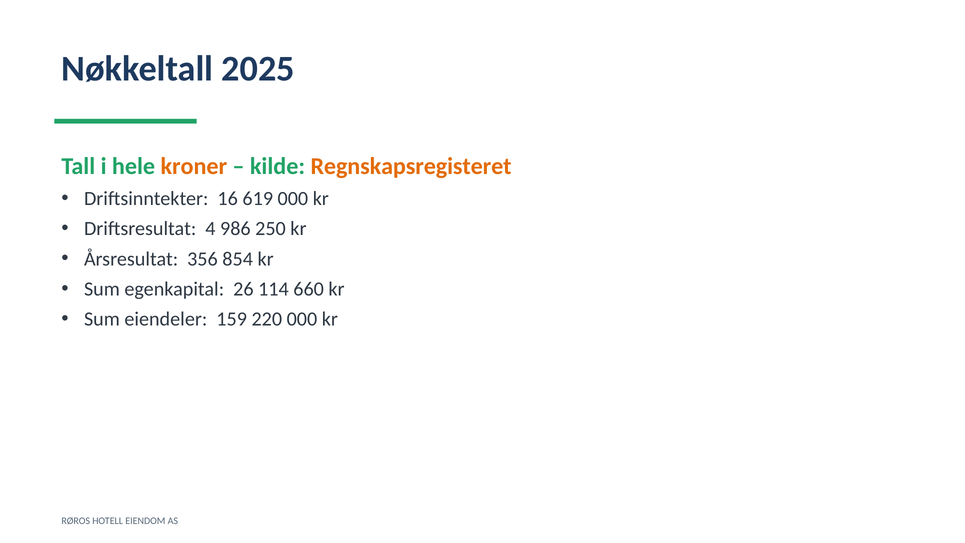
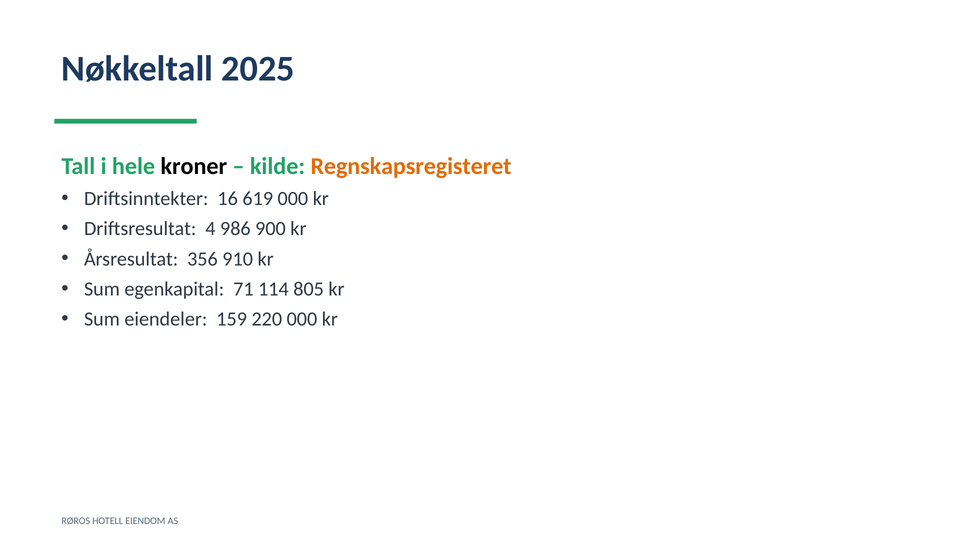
kroner colour: orange -> black
250: 250 -> 900
854: 854 -> 910
26: 26 -> 71
660: 660 -> 805
